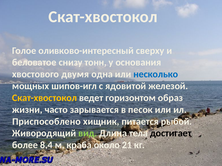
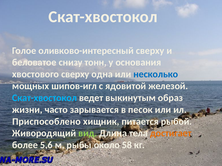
хвостового двумя: двумя -> сверху
Скат-хвостокол at (45, 98) colour: yellow -> light blue
горизонтом: горизонтом -> выкинутым
достигает colour: black -> orange
8,4: 8,4 -> 5,6
краба: краба -> рыбы
21: 21 -> 58
